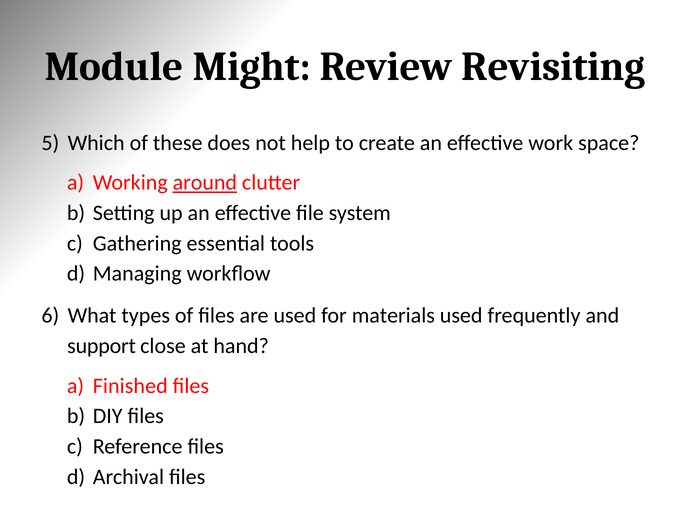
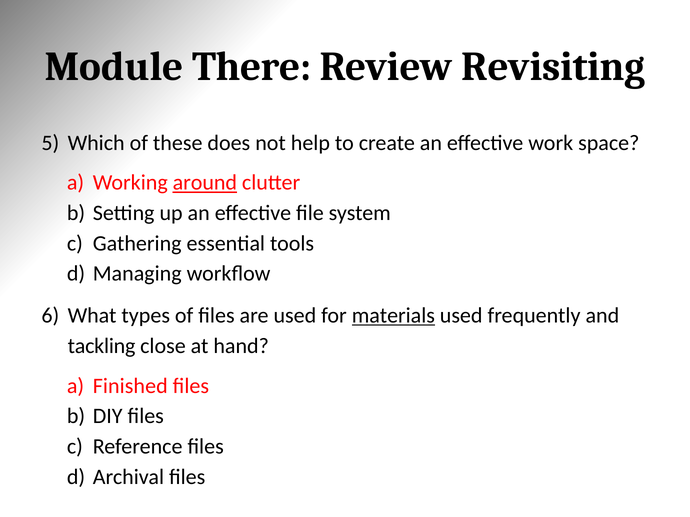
Might: Might -> There
materials underline: none -> present
support: support -> tackling
